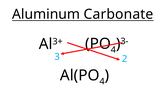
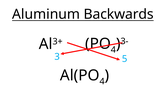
Carbonate: Carbonate -> Backwards
2: 2 -> 5
